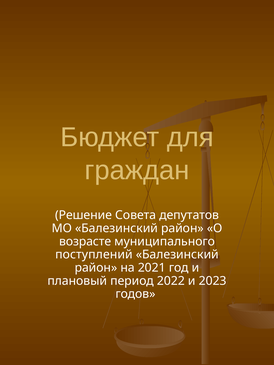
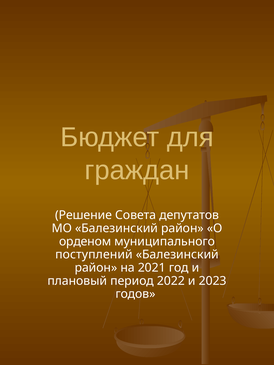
возрасте: возрасте -> орденом
